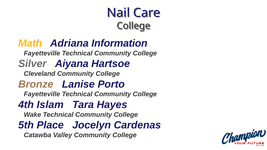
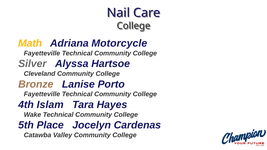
Information: Information -> Motorcycle
Aiyana: Aiyana -> Alyssa
